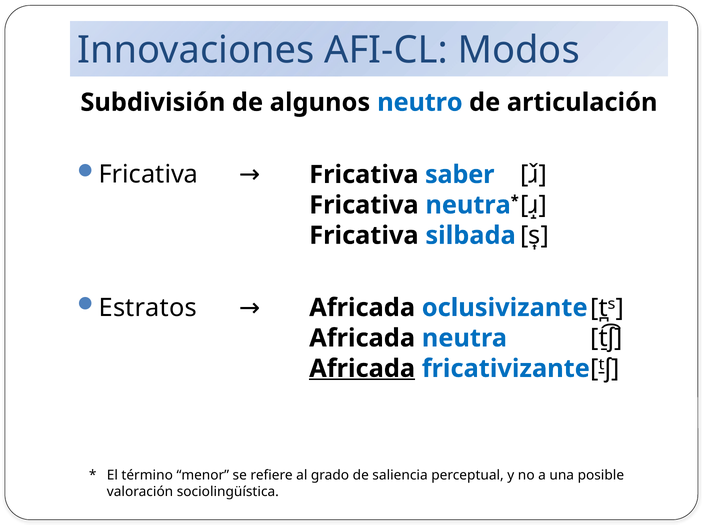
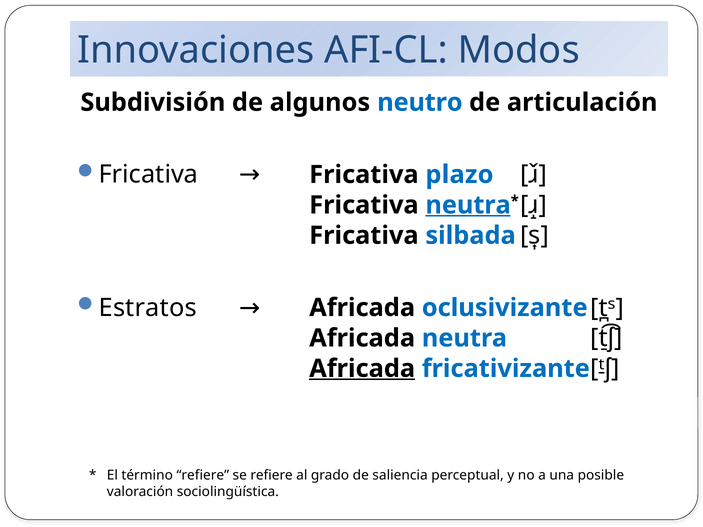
saber: saber -> plazo
neutra at (468, 205) underline: none -> present
término menor: menor -> refiere
